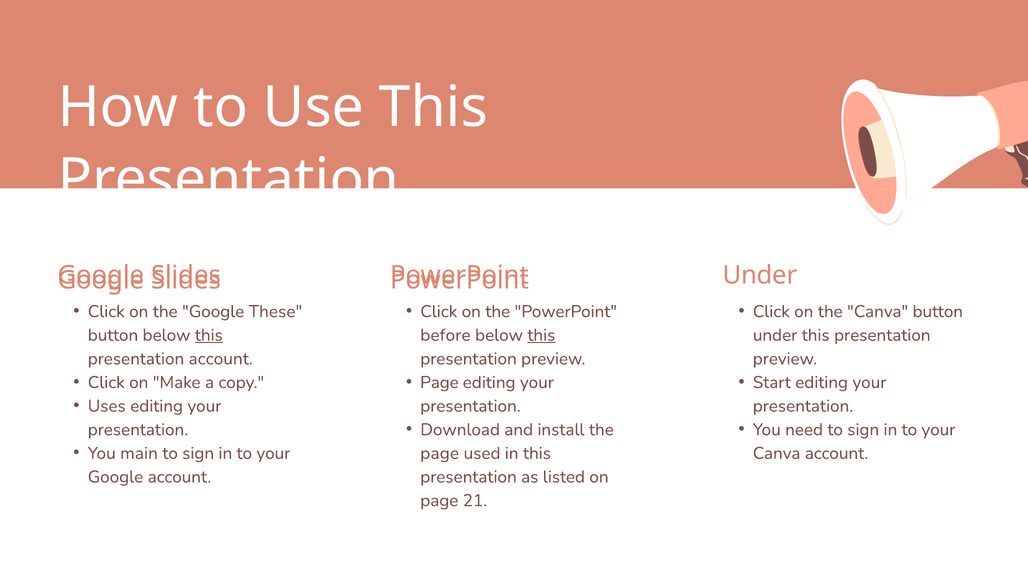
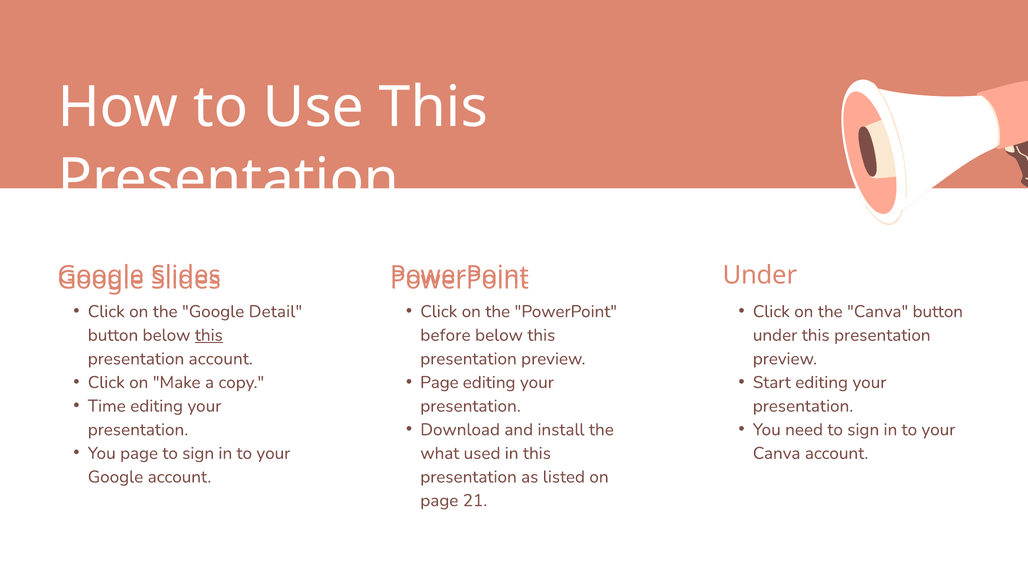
These: These -> Detail
this at (541, 335) underline: present -> none
Uses: Uses -> Time
You main: main -> page
page at (440, 453): page -> what
